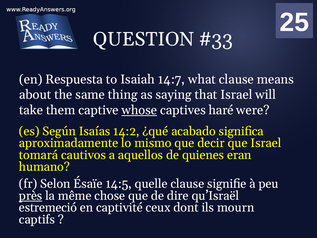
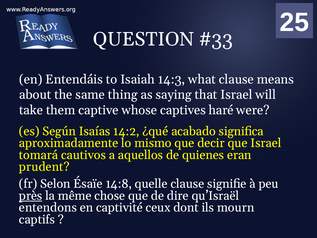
Respuesta: Respuesta -> Entendáis
14:7: 14:7 -> 14:3
whose underline: present -> none
humano: humano -> prudent
14:5: 14:5 -> 14:8
estremeció: estremeció -> entendons
